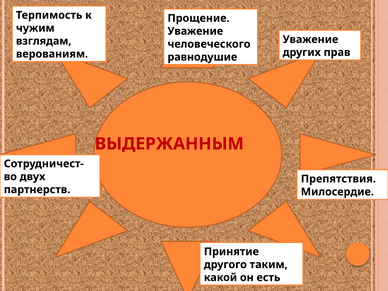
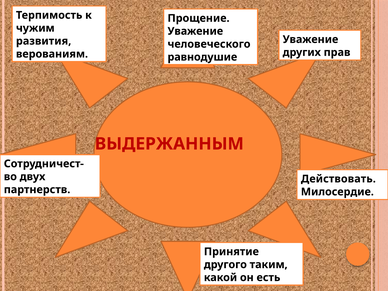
взглядам: взглядам -> развития
Препятствия: Препятствия -> Действовать
